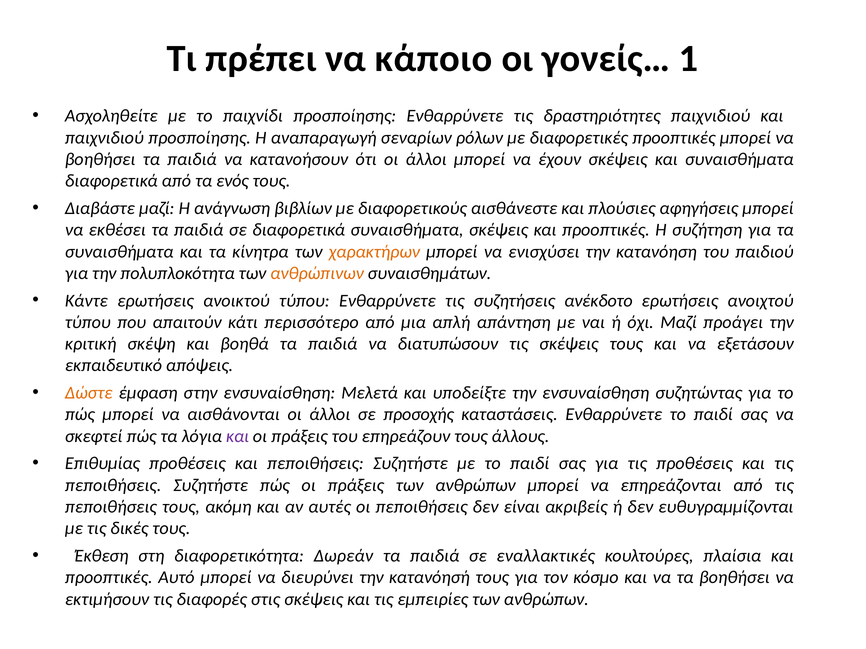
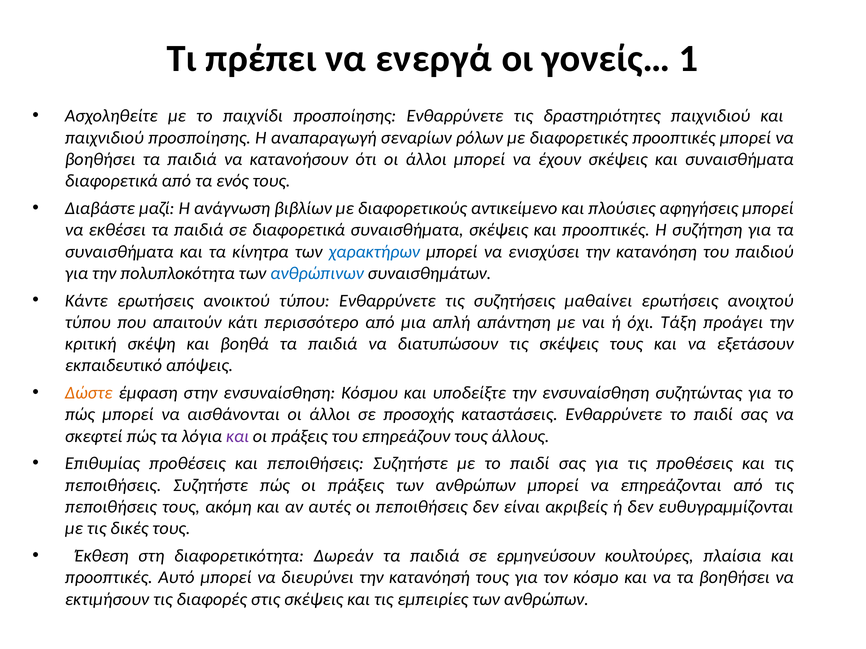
κάποιο: κάποιο -> ενεργά
αισθάνεστε: αισθάνεστε -> αντικείμενο
χαρακτήρων colour: orange -> blue
ανθρώπινων colour: orange -> blue
ανέκδοτο: ανέκδοτο -> μαθαίνει
όχι Μαζί: Μαζί -> Τάξη
Μελετά: Μελετά -> Κόσμου
εναλλακτικές: εναλλακτικές -> ερμηνεύσουν
